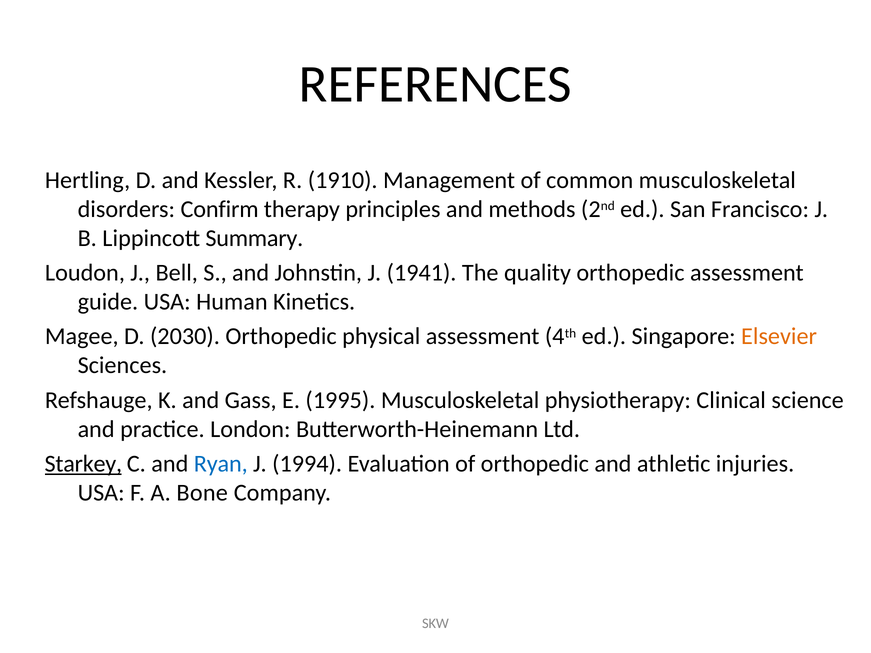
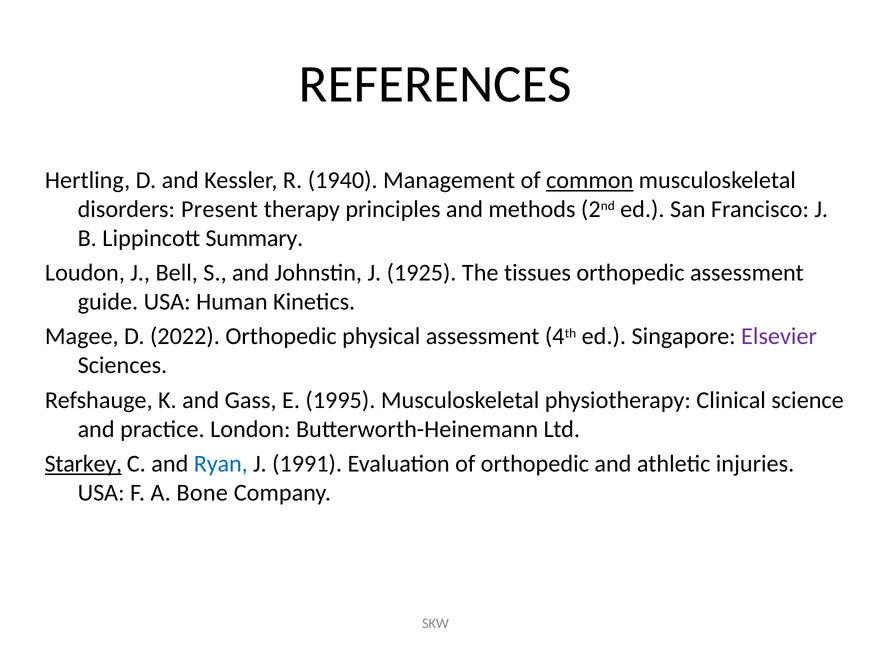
1910: 1910 -> 1940
common underline: none -> present
Confirm: Confirm -> Present
1941: 1941 -> 1925
quality: quality -> tissues
2030: 2030 -> 2022
Elsevier colour: orange -> purple
1994: 1994 -> 1991
